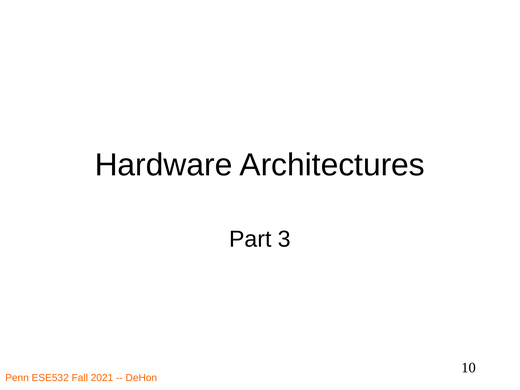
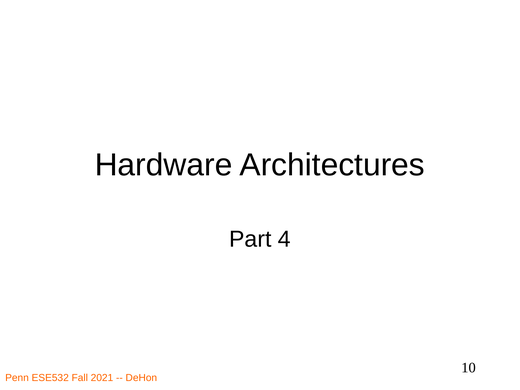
3: 3 -> 4
